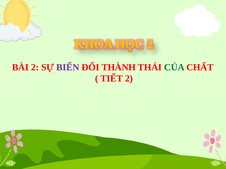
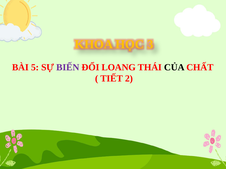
HỌC 2: 2 -> 3
BÀI 2: 2 -> 5
THÀNH: THÀNH -> LOANG
CỦA colour: green -> black
